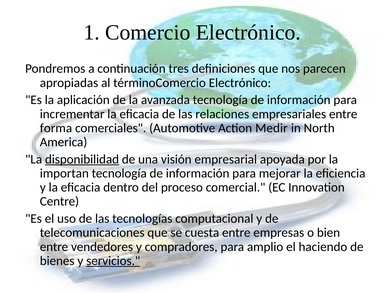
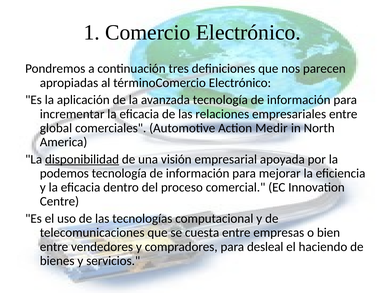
forma: forma -> global
importan: importan -> podemos
amplio: amplio -> desleal
servicios underline: present -> none
